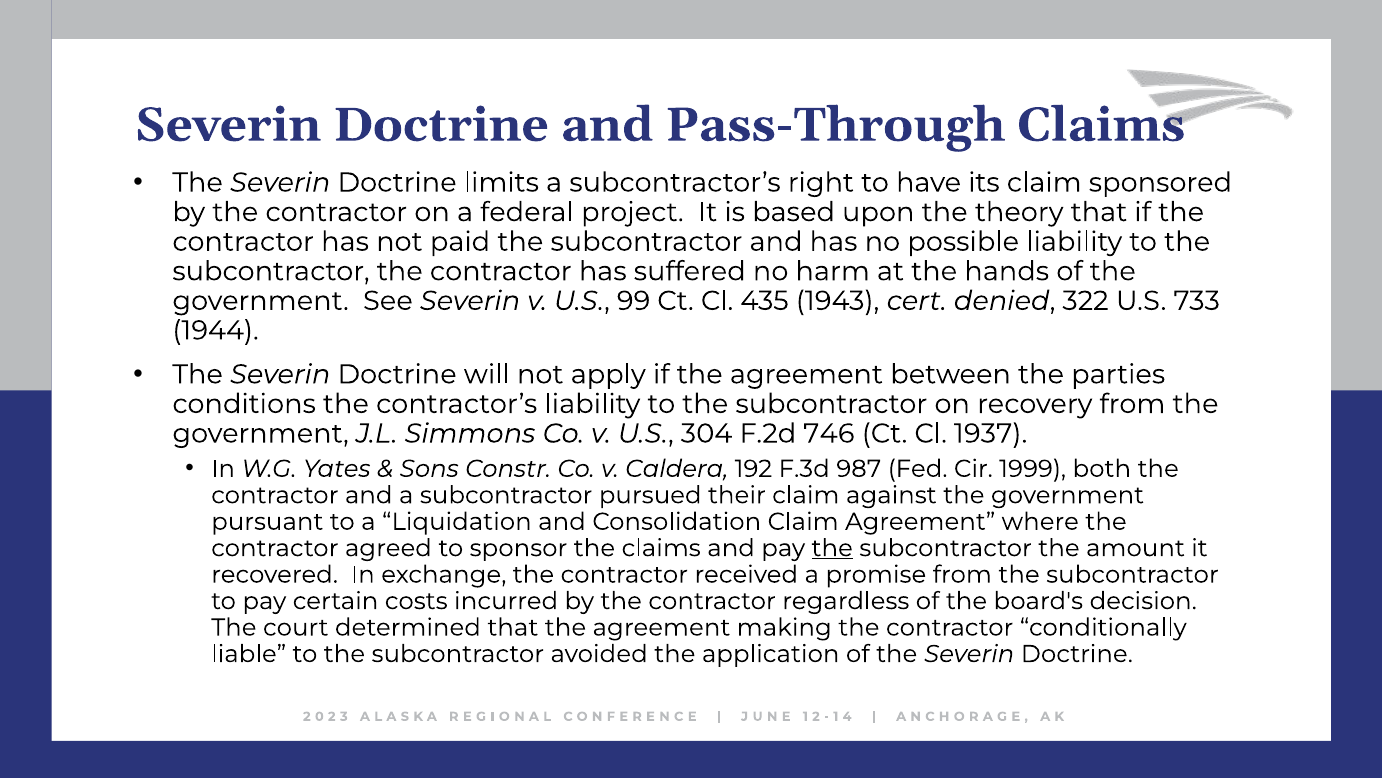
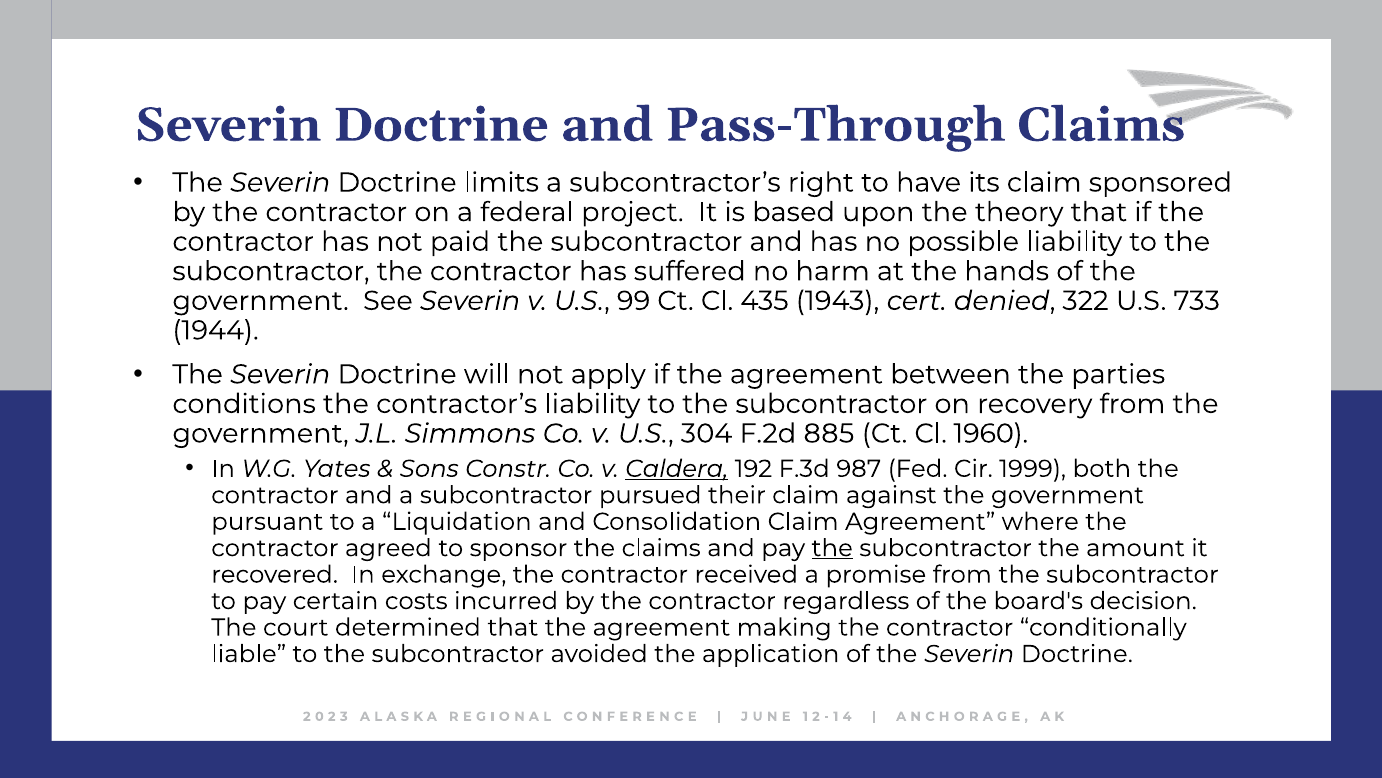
746: 746 -> 885
1937: 1937 -> 1960
Caldera underline: none -> present
